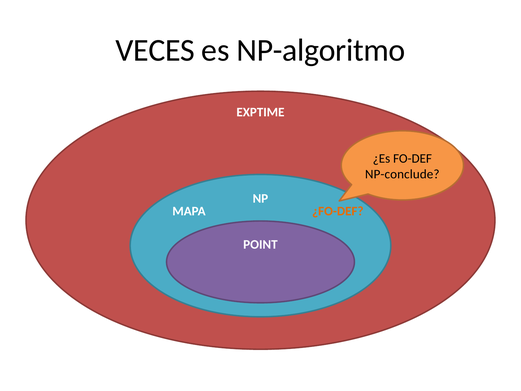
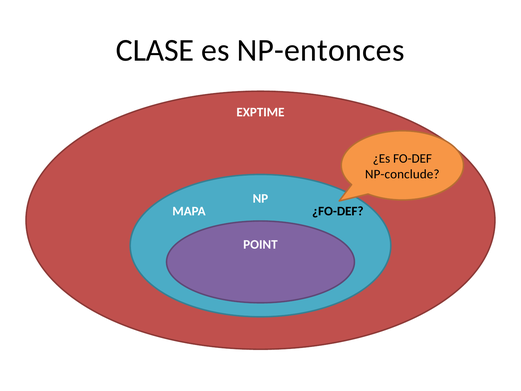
VECES: VECES -> CLASE
NP-algoritmo: NP-algoritmo -> NP-entonces
¿FO-DEF colour: orange -> black
